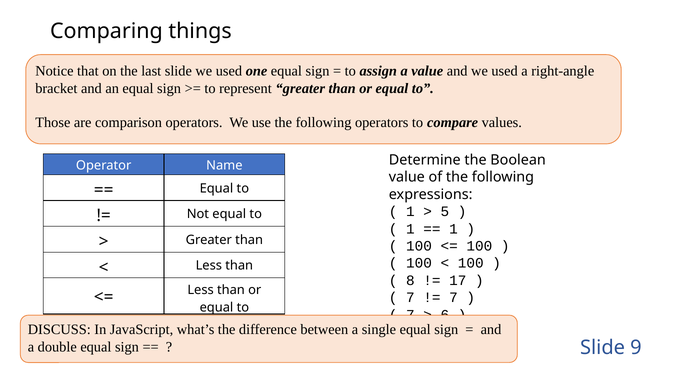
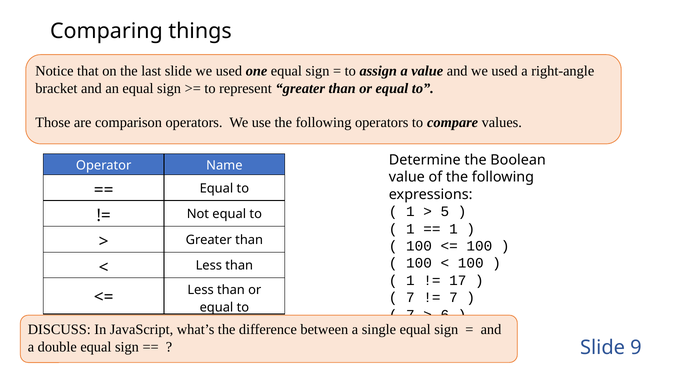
8 at (410, 280): 8 -> 1
